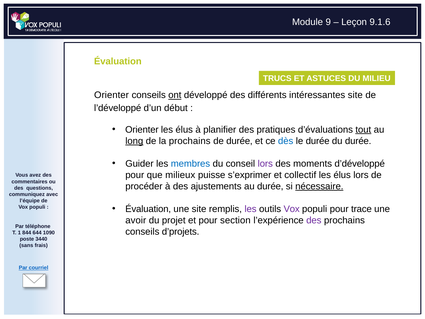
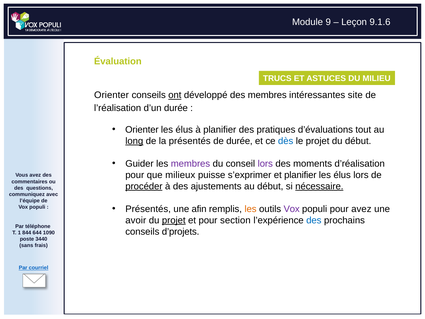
des différents: différents -> membres
l’développé: l’développé -> l’réalisation
d’un début: début -> durée
tout underline: present -> none
la prochains: prochains -> présentés
le durée: durée -> projet
du durée: durée -> début
membres at (190, 163) colour: blue -> purple
d’développé: d’développé -> d’réalisation
et collectif: collectif -> planifier
procéder underline: none -> present
au durée: durée -> début
Évaluation at (148, 209): Évaluation -> Présentés
une site: site -> afin
les at (251, 209) colour: purple -> orange
pour trace: trace -> avez
projet at (174, 220) underline: none -> present
des at (314, 220) colour: purple -> blue
